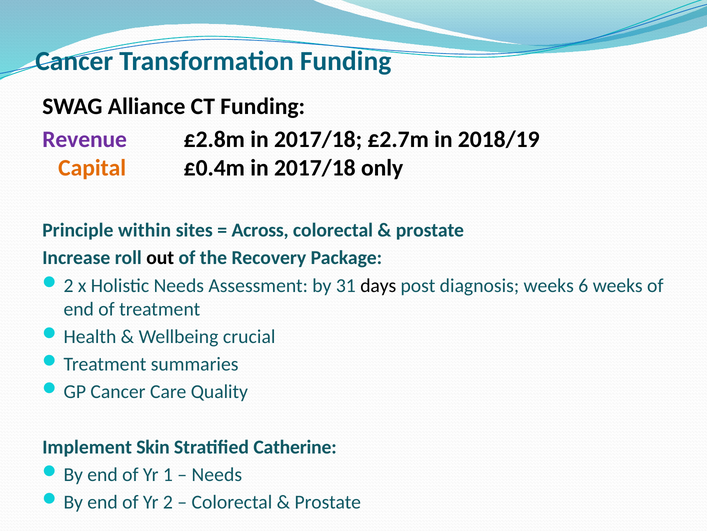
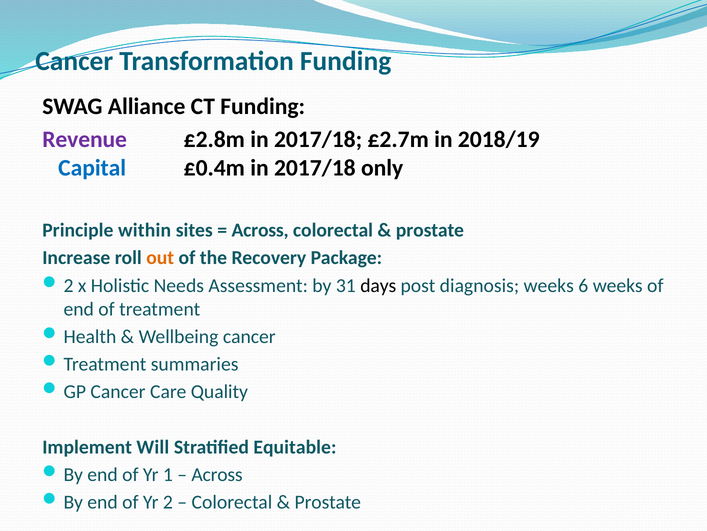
Capital colour: orange -> blue
out colour: black -> orange
Wellbeing crucial: crucial -> cancer
Skin: Skin -> Will
Catherine: Catherine -> Equitable
Needs at (217, 474): Needs -> Across
